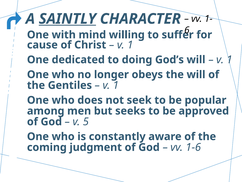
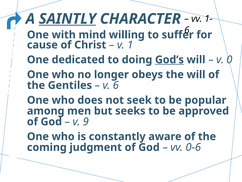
God’s underline: none -> present
1 at (229, 60): 1 -> 0
1 at (116, 85): 1 -> 6
5: 5 -> 9
1-6: 1-6 -> 0-6
